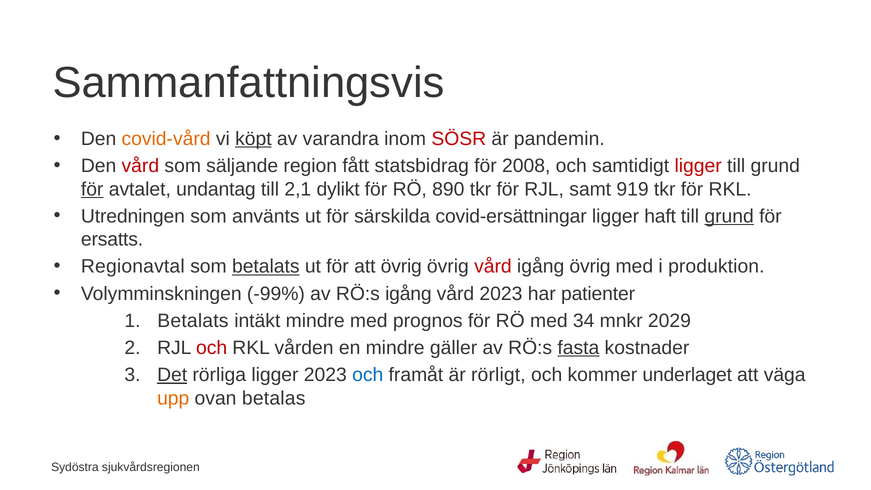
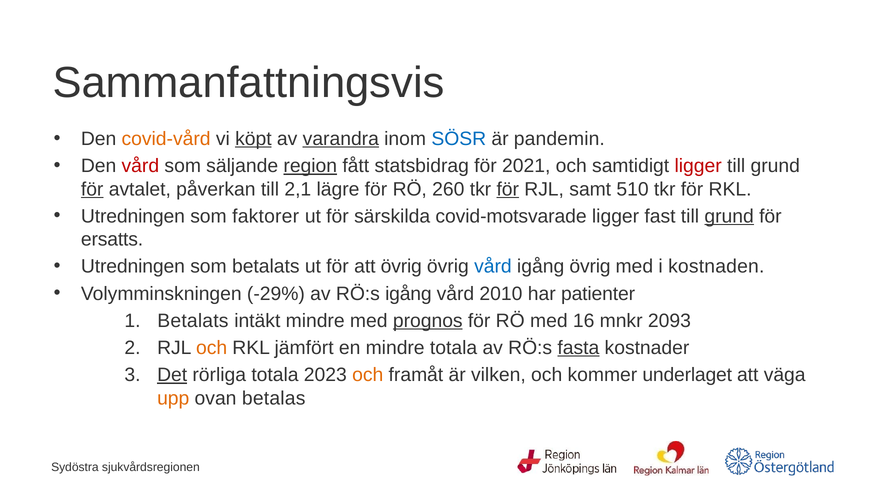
varandra underline: none -> present
SÖSR colour: red -> blue
region underline: none -> present
2008: 2008 -> 2021
undantag: undantag -> påverkan
dylikt: dylikt -> lägre
890: 890 -> 260
för at (508, 189) underline: none -> present
919: 919 -> 510
använts: använts -> faktorer
covid-ersättningar: covid-ersättningar -> covid-motsvarade
haft: haft -> fast
Regionavtal at (133, 267): Regionavtal -> Utredningen
betalats at (266, 267) underline: present -> none
vård at (493, 267) colour: red -> blue
produktion: produktion -> kostnaden
-99%: -99% -> -29%
vård 2023: 2023 -> 2010
prognos underline: none -> present
34: 34 -> 16
2029: 2029 -> 2093
och at (212, 348) colour: red -> orange
vården: vården -> jämfört
mindre gäller: gäller -> totala
rörliga ligger: ligger -> totala
och at (368, 375) colour: blue -> orange
rörligt: rörligt -> vilken
